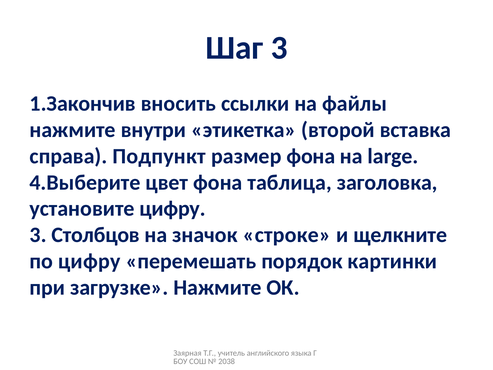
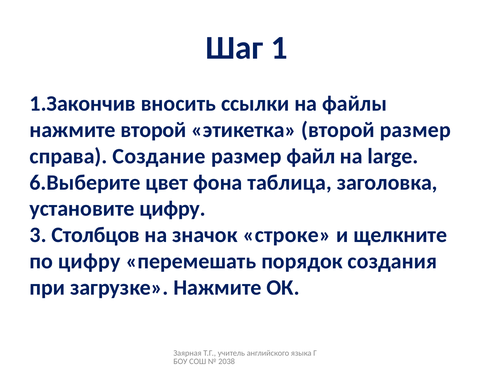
Шаг 3: 3 -> 1
нажмите внутри: внутри -> второй
второй вставка: вставка -> размер
Подпункт: Подпункт -> Создание
размер фона: фона -> файл
4.Выберите: 4.Выберите -> 6.Выберите
картинки: картинки -> создания
